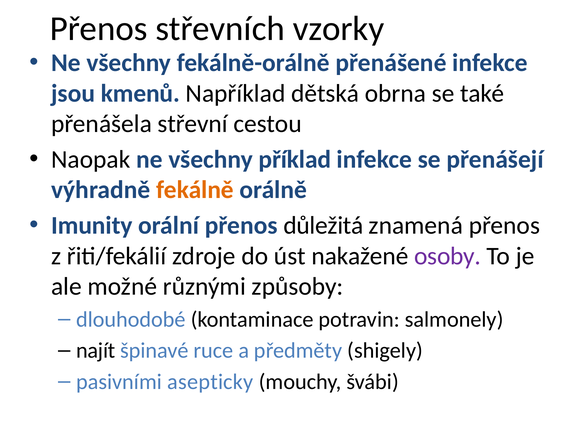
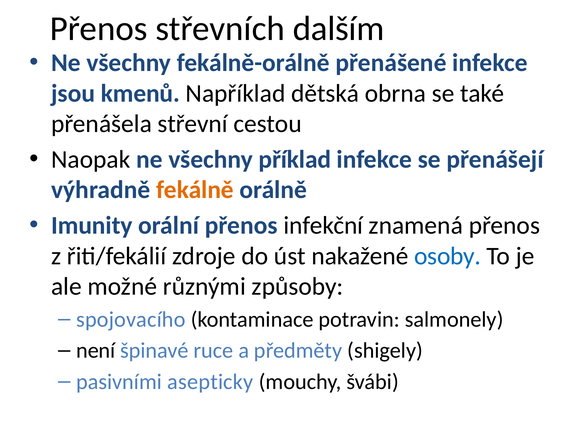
vzorky: vzorky -> dalším
důležitá: důležitá -> infekční
osoby colour: purple -> blue
dlouhodobé: dlouhodobé -> spojovacího
najít: najít -> není
